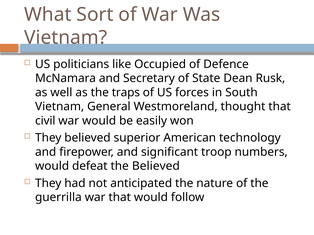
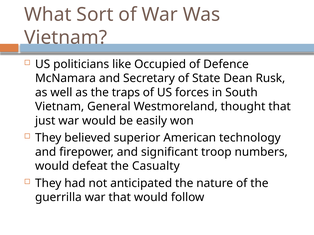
civil: civil -> just
the Believed: Believed -> Casualty
